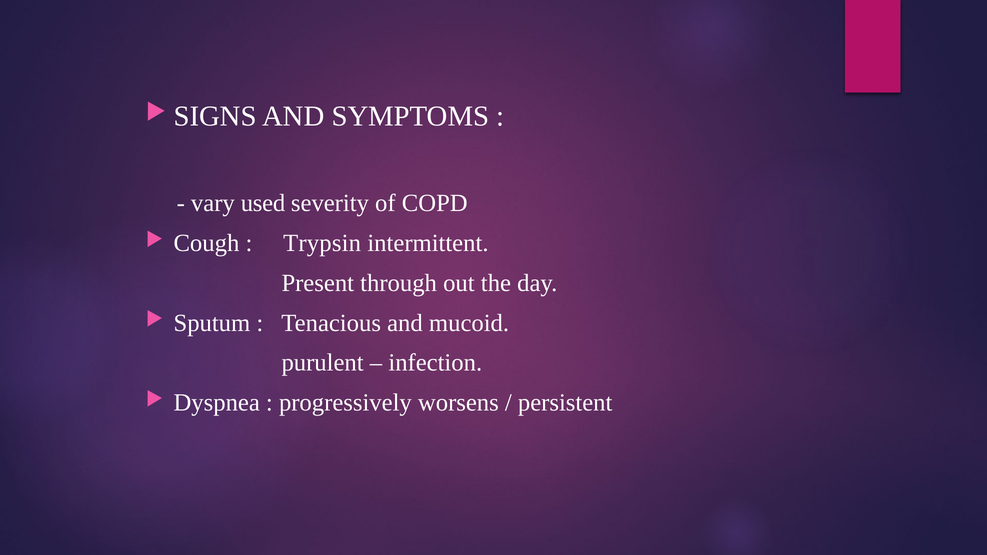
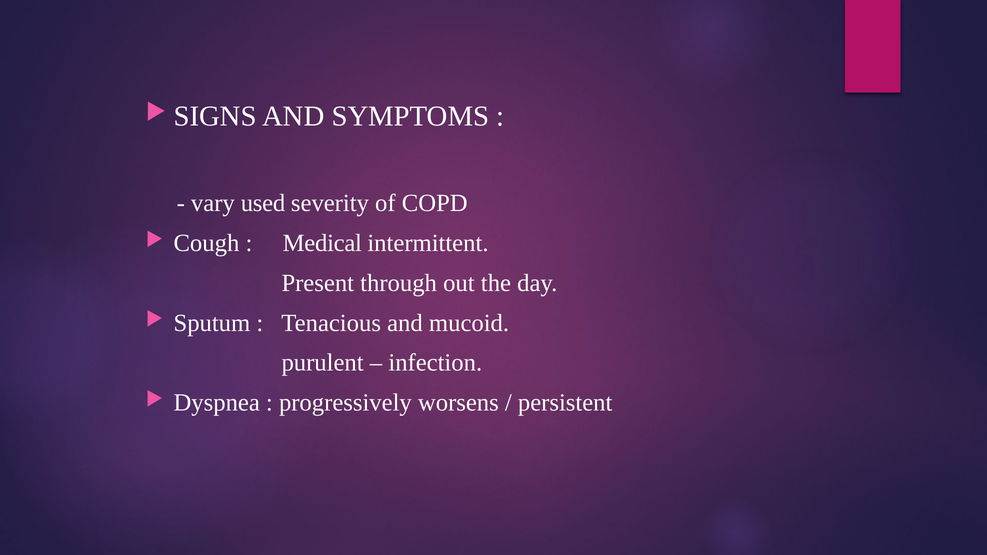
Trypsin: Trypsin -> Medical
